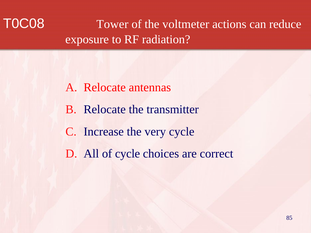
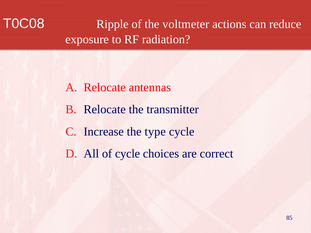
Tower: Tower -> Ripple
very: very -> type
